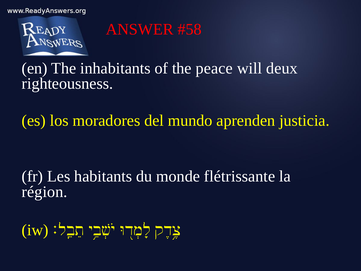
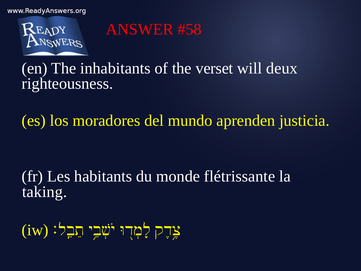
peace: peace -> verset
région: région -> taking
